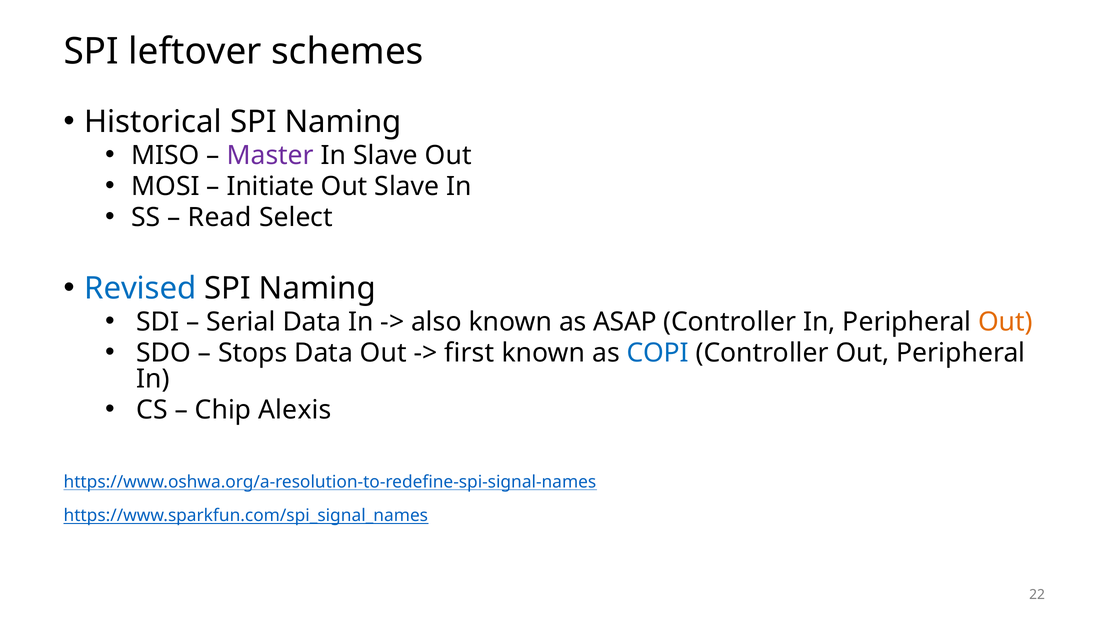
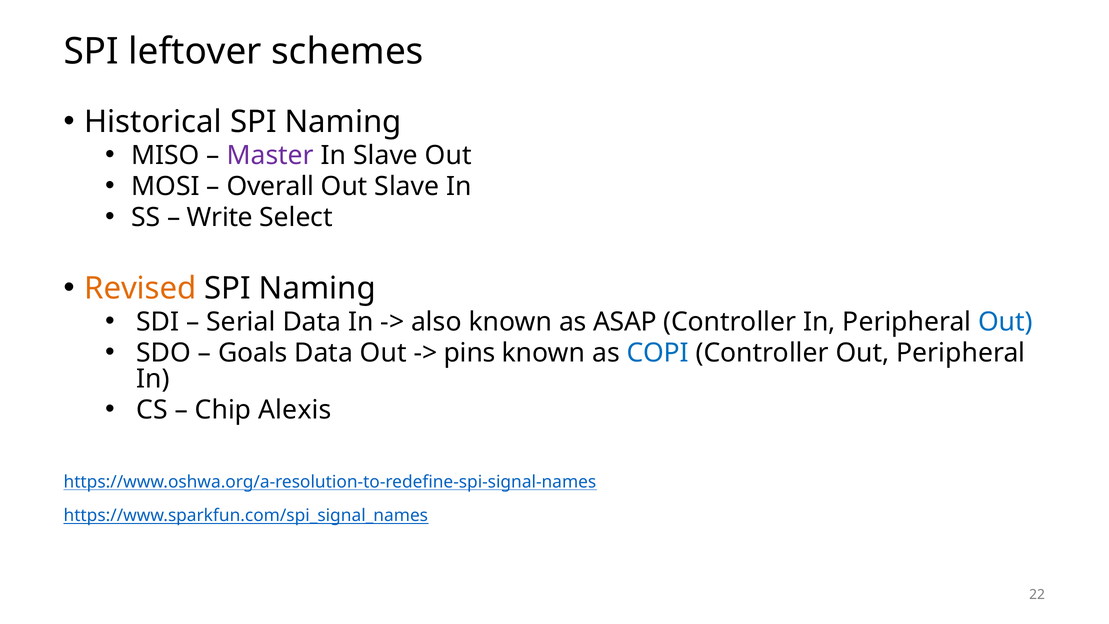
Initiate: Initiate -> Overall
Read: Read -> Write
Revised colour: blue -> orange
Out at (1006, 322) colour: orange -> blue
Stops: Stops -> Goals
first: first -> pins
